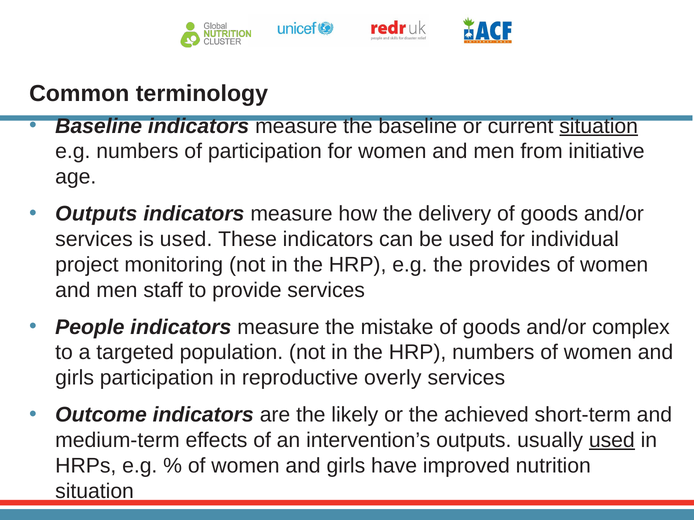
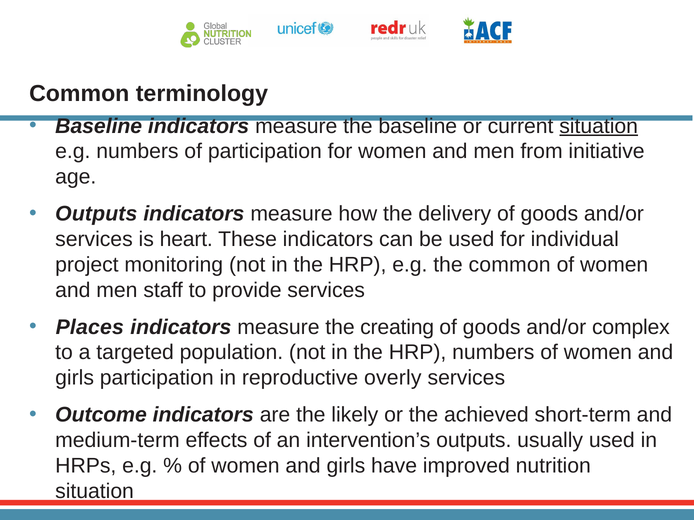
is used: used -> heart
the provides: provides -> common
People: People -> Places
mistake: mistake -> creating
used at (612, 441) underline: present -> none
